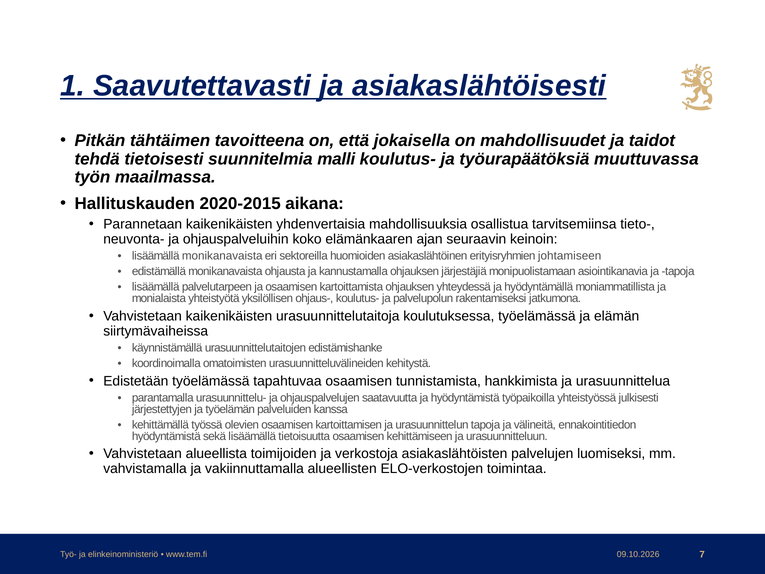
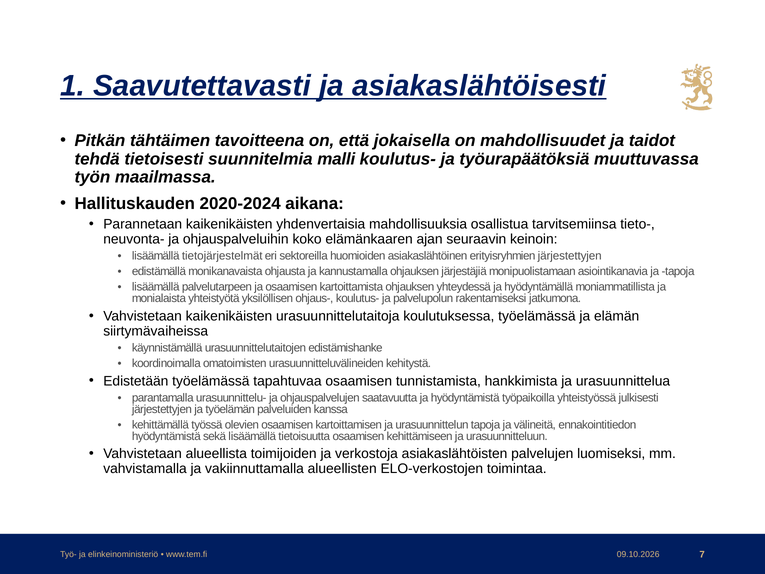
2020-2015: 2020-2015 -> 2020-2024
lisäämällä monikanavaista: monikanavaista -> tietojärjestelmät
erityisryhmien johtamiseen: johtamiseen -> järjestettyjen
